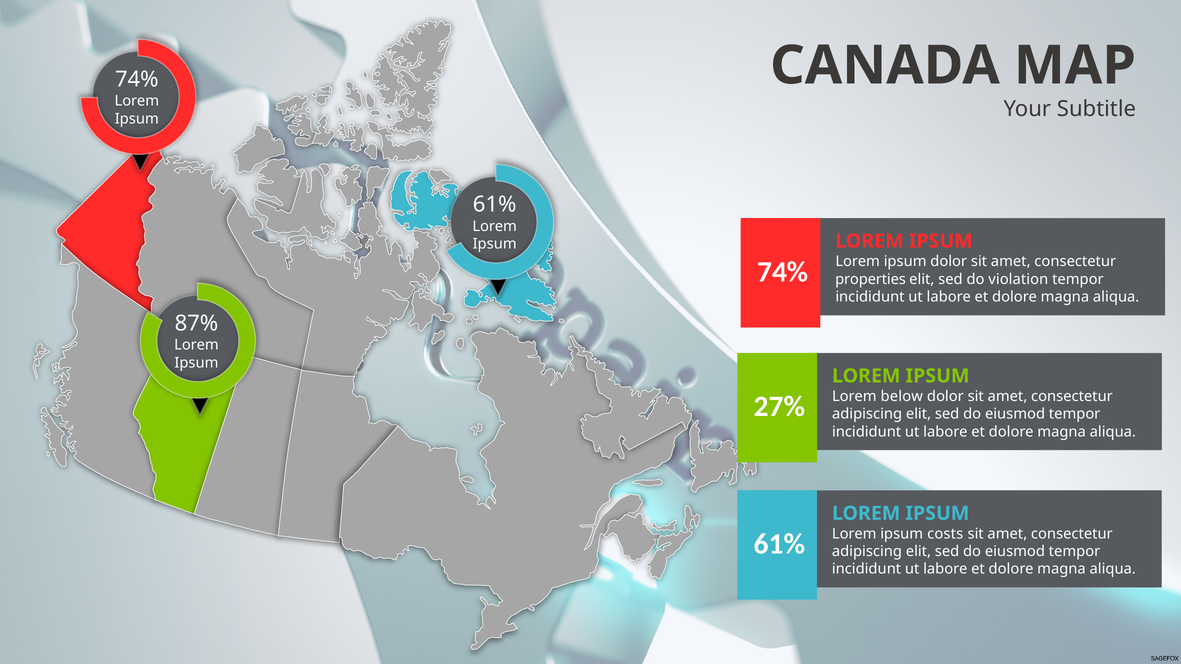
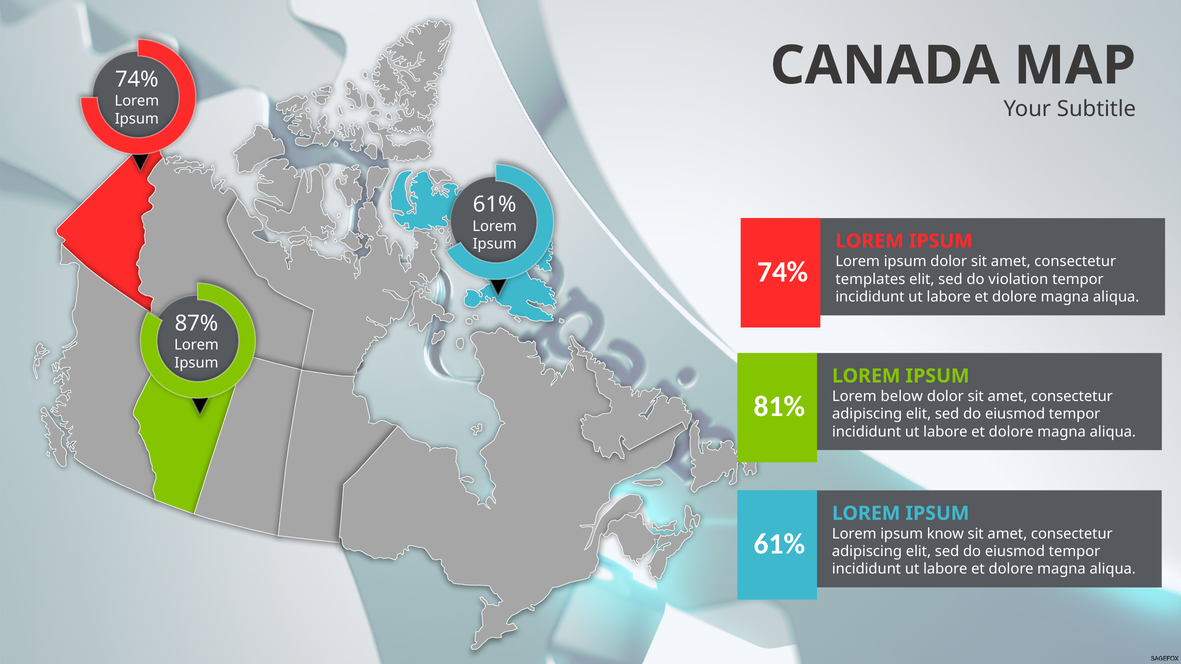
properties: properties -> templates
27%: 27% -> 81%
costs: costs -> know
